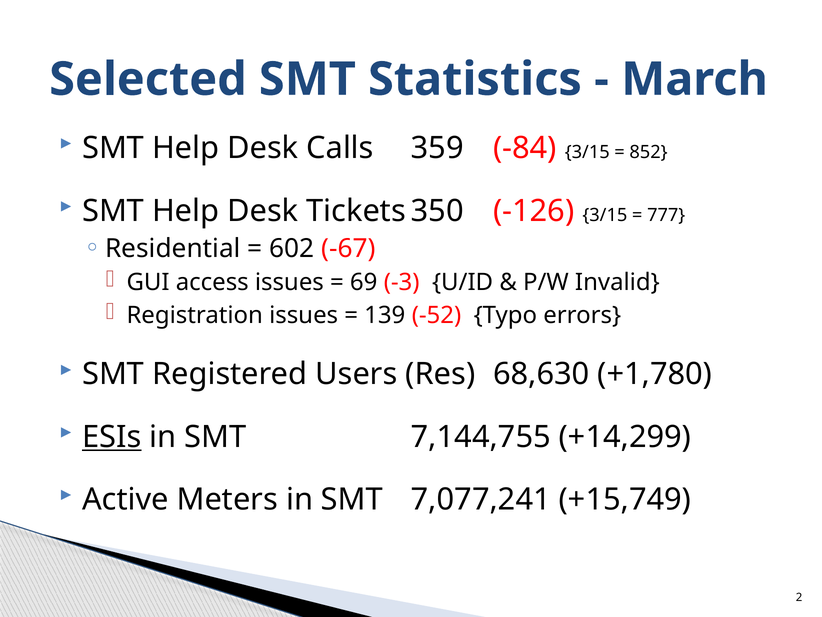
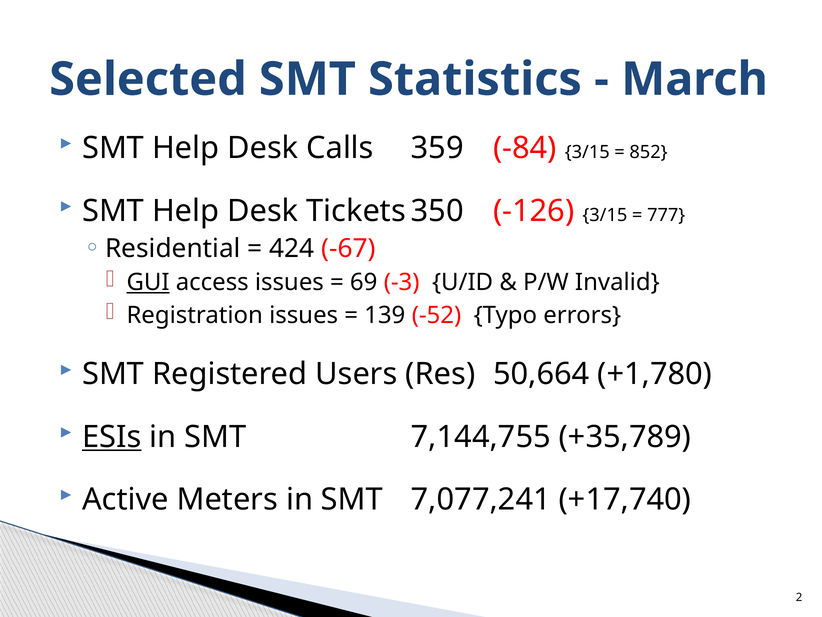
602: 602 -> 424
GUI underline: none -> present
68,630: 68,630 -> 50,664
+14,299: +14,299 -> +35,789
+15,749: +15,749 -> +17,740
